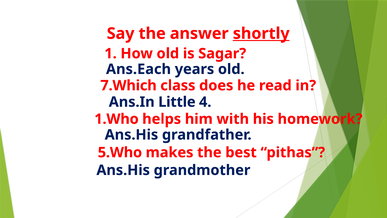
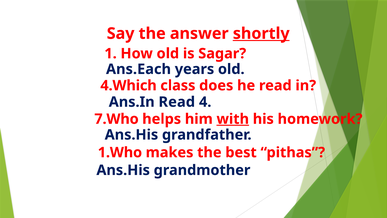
7.Which: 7.Which -> 4.Which
Ans.In Little: Little -> Read
1.Who: 1.Who -> 7.Who
with underline: none -> present
5.Who: 5.Who -> 1.Who
